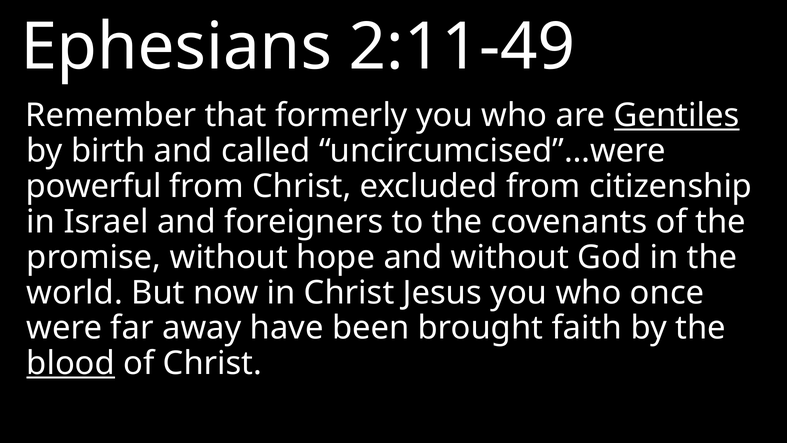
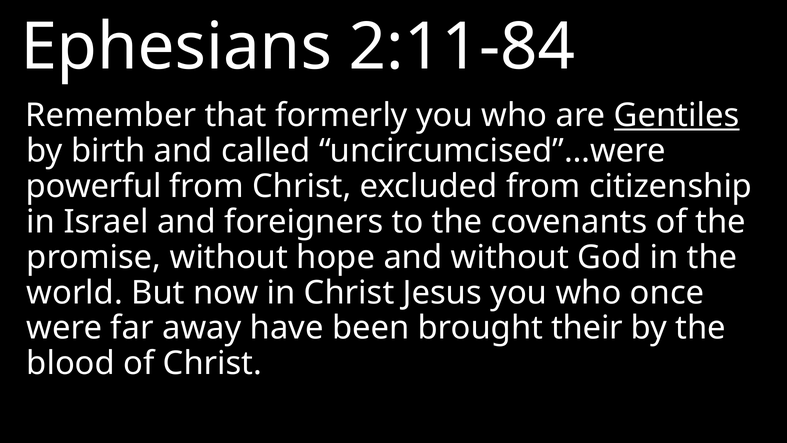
2:11-49: 2:11-49 -> 2:11-84
faith: faith -> their
blood underline: present -> none
